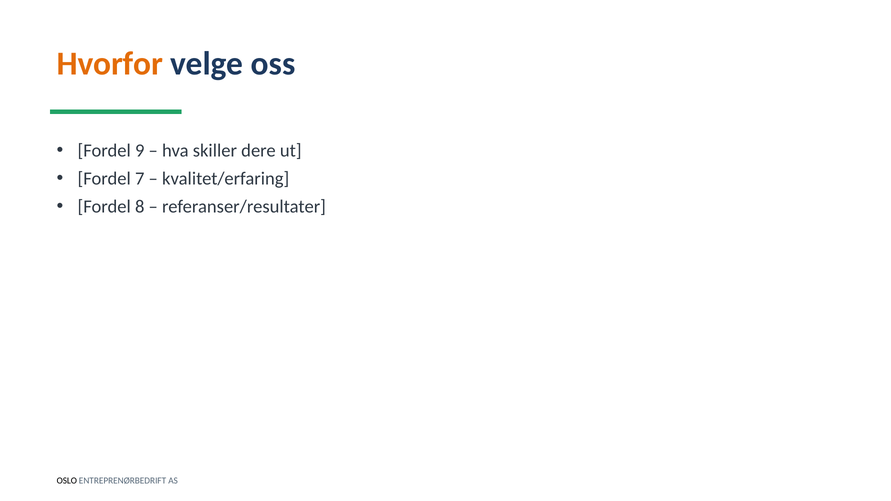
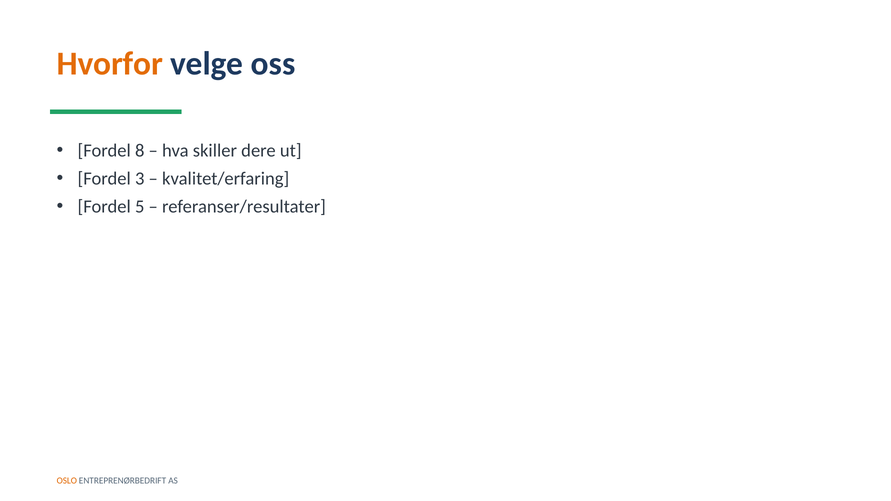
9: 9 -> 8
7: 7 -> 3
8: 8 -> 5
OSLO colour: black -> orange
